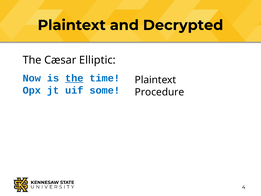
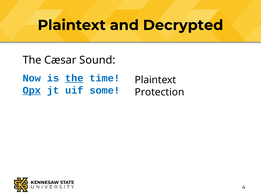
Elliptic: Elliptic -> Sound
Opx underline: none -> present
Procedure: Procedure -> Protection
